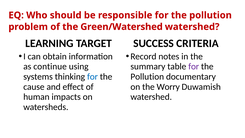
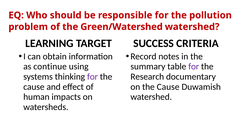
for at (93, 77) colour: blue -> purple
Pollution at (147, 77): Pollution -> Research
on the Worry: Worry -> Cause
